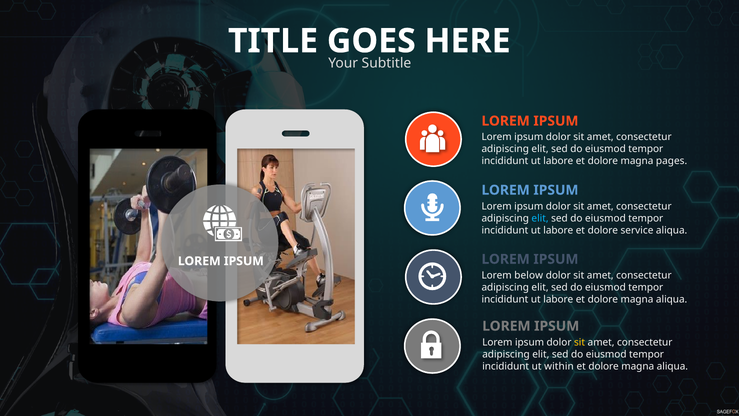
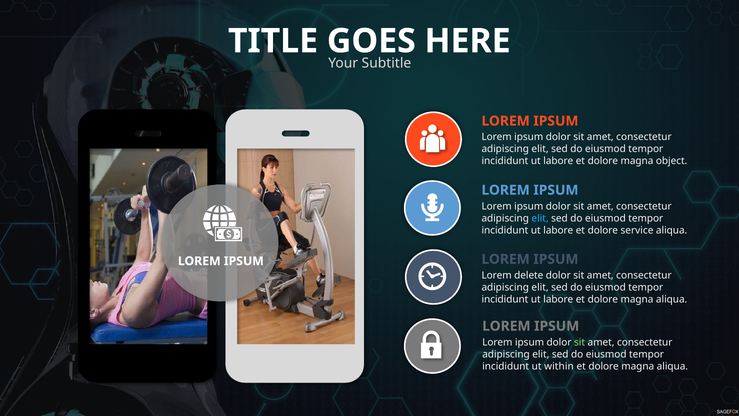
pages: pages -> object
below: below -> delete
sit at (580, 342) colour: yellow -> light green
